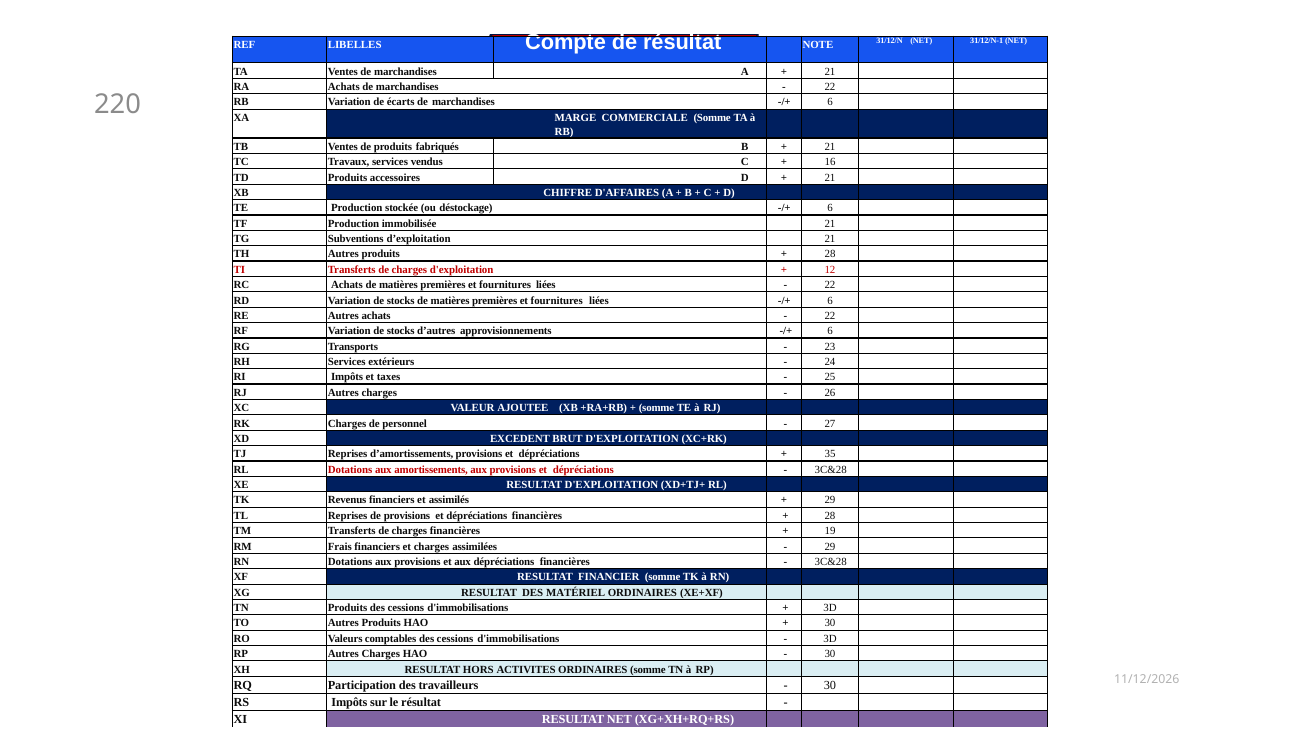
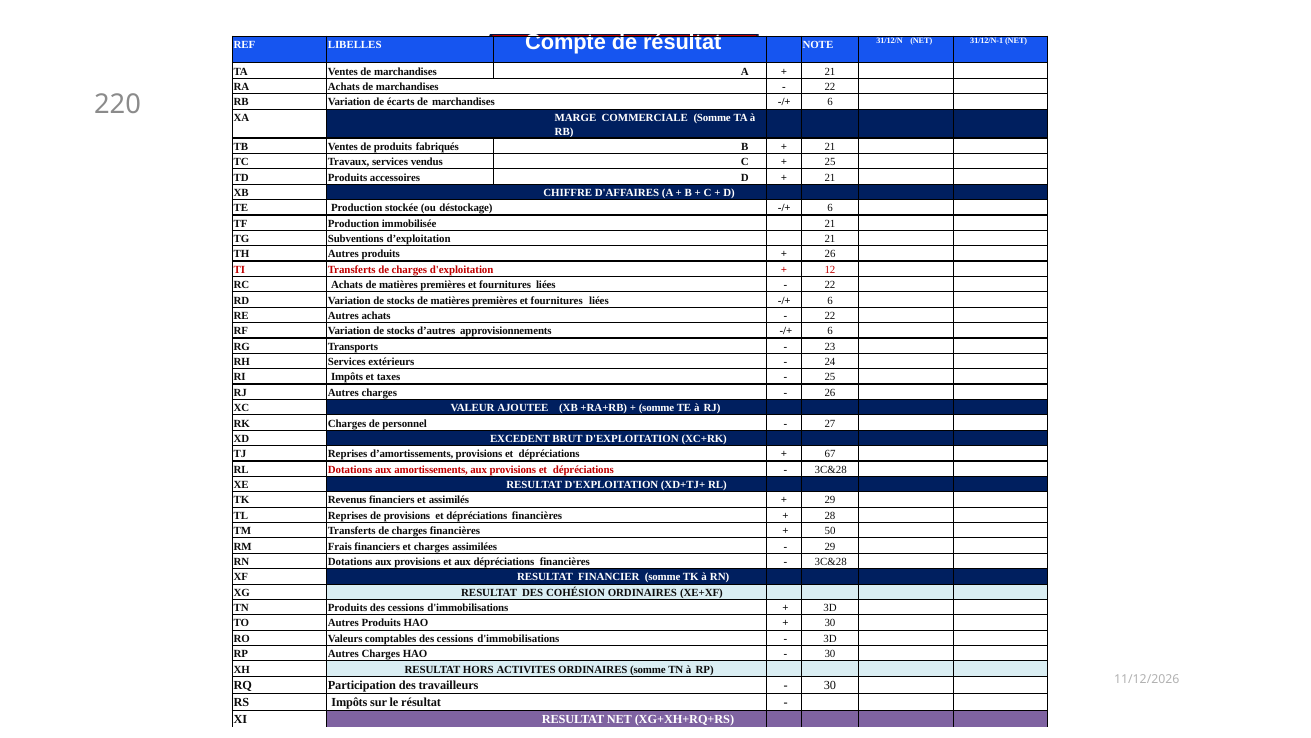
16 at (830, 162): 16 -> 25
28 at (830, 254): 28 -> 26
35: 35 -> 67
19: 19 -> 50
MATÉRIEL: MATÉRIEL -> COHÉSION
